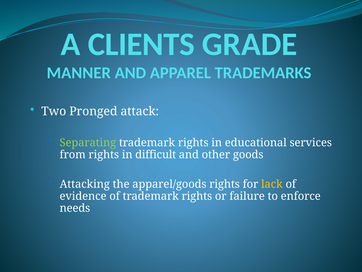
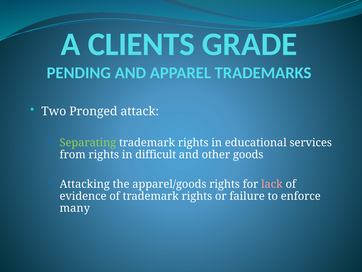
MANNER: MANNER -> PENDING
lack colour: yellow -> pink
needs: needs -> many
